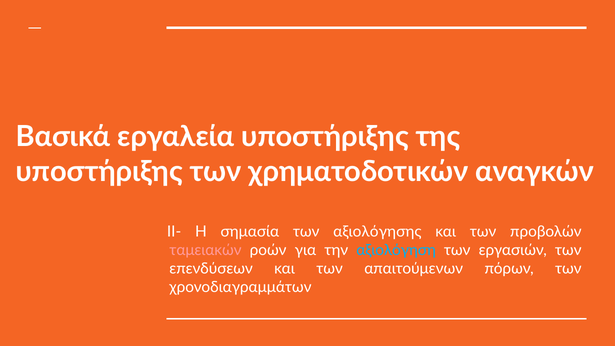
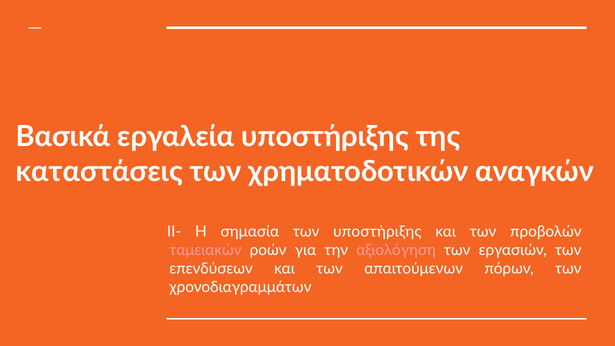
υποστήριξης at (99, 172): υποστήριξης -> καταστάσεις
των αξιολόγησης: αξιολόγησης -> υποστήριξης
αξιολόγηση colour: light blue -> pink
